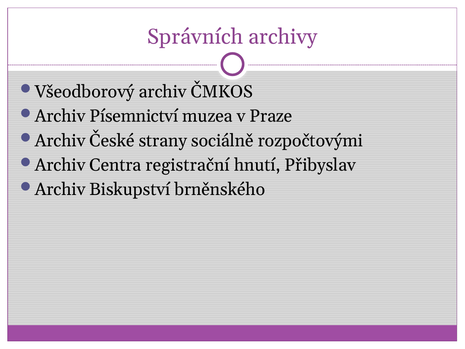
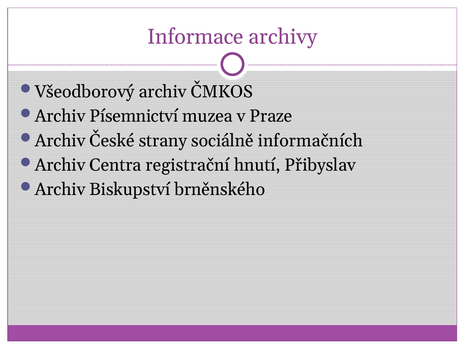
Správních: Správních -> Informace
rozpočtovými: rozpočtovými -> informačních
